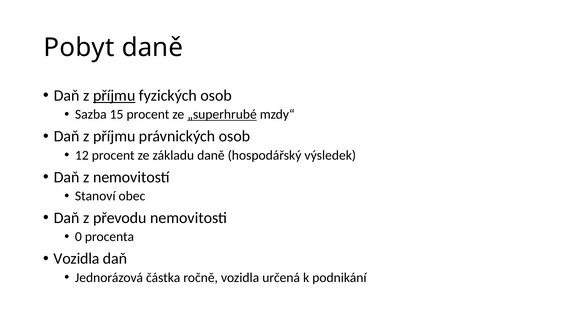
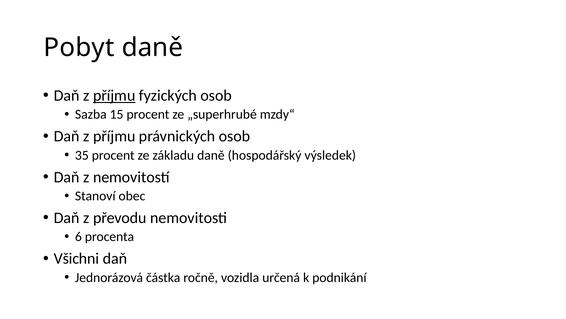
„superhrubé underline: present -> none
12: 12 -> 35
0: 0 -> 6
Vozidla at (76, 258): Vozidla -> Všichni
